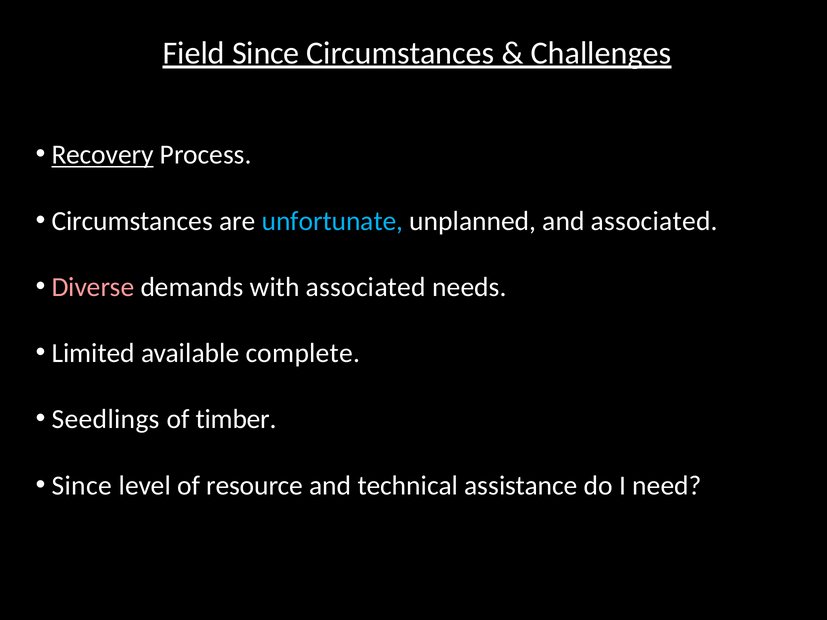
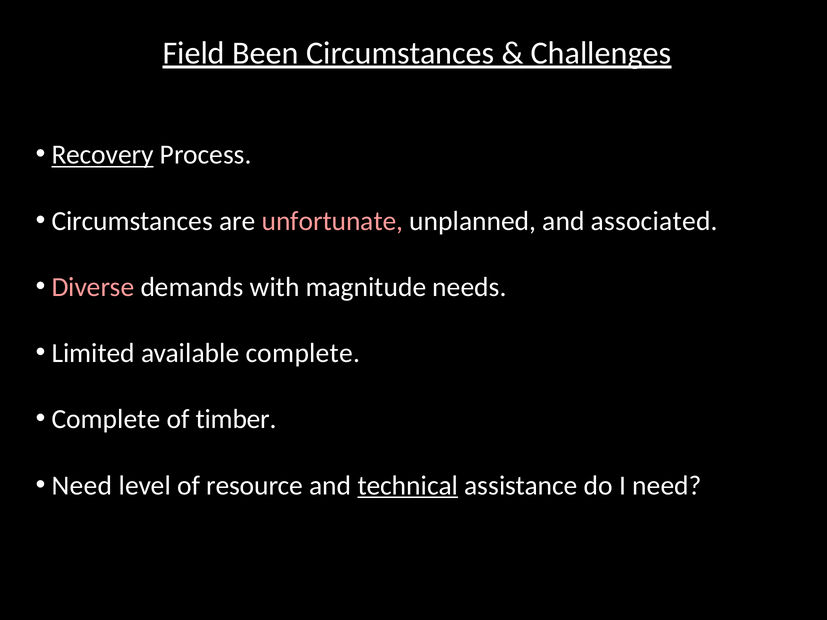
Field Since: Since -> Been
unfortunate colour: light blue -> pink
with associated: associated -> magnitude
Seedlings at (106, 420): Seedlings -> Complete
Since at (82, 486): Since -> Need
technical underline: none -> present
